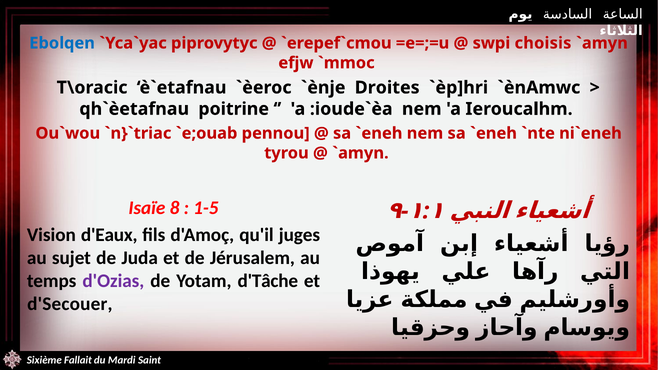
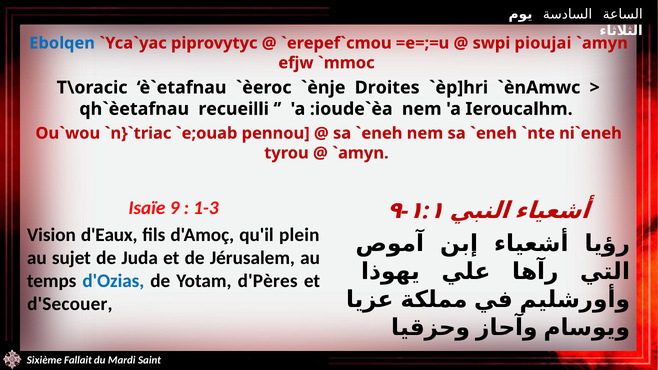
choisis: choisis -> pioujai
poitrine: poitrine -> recueilli
8: 8 -> 9
1-5: 1-5 -> 1-3
juges: juges -> plein
d'Ozias colour: purple -> blue
d'Tâche: d'Tâche -> d'Pères
